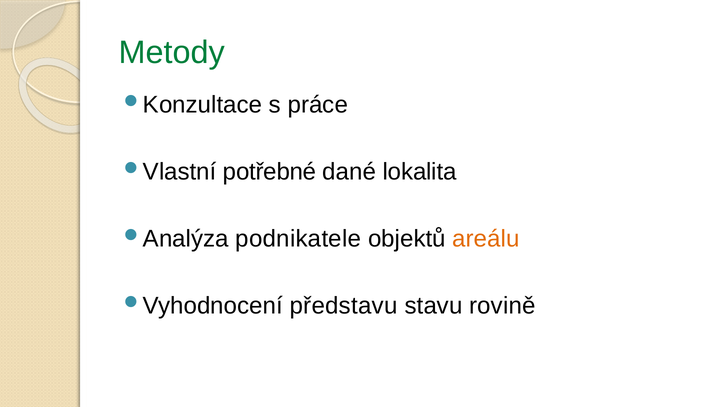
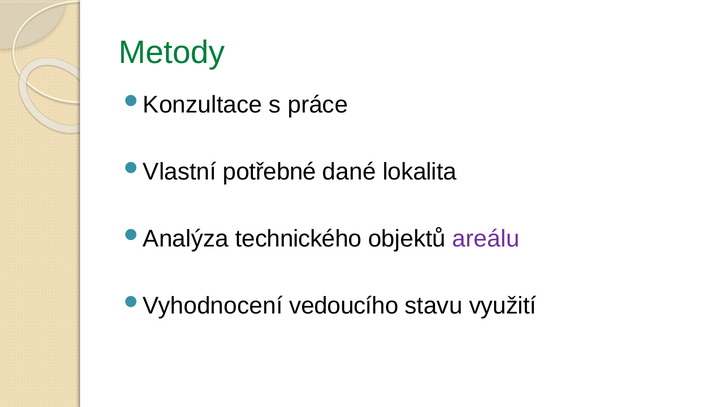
podnikatele: podnikatele -> technického
areálu colour: orange -> purple
představu: představu -> vedoucího
rovině: rovině -> využití
